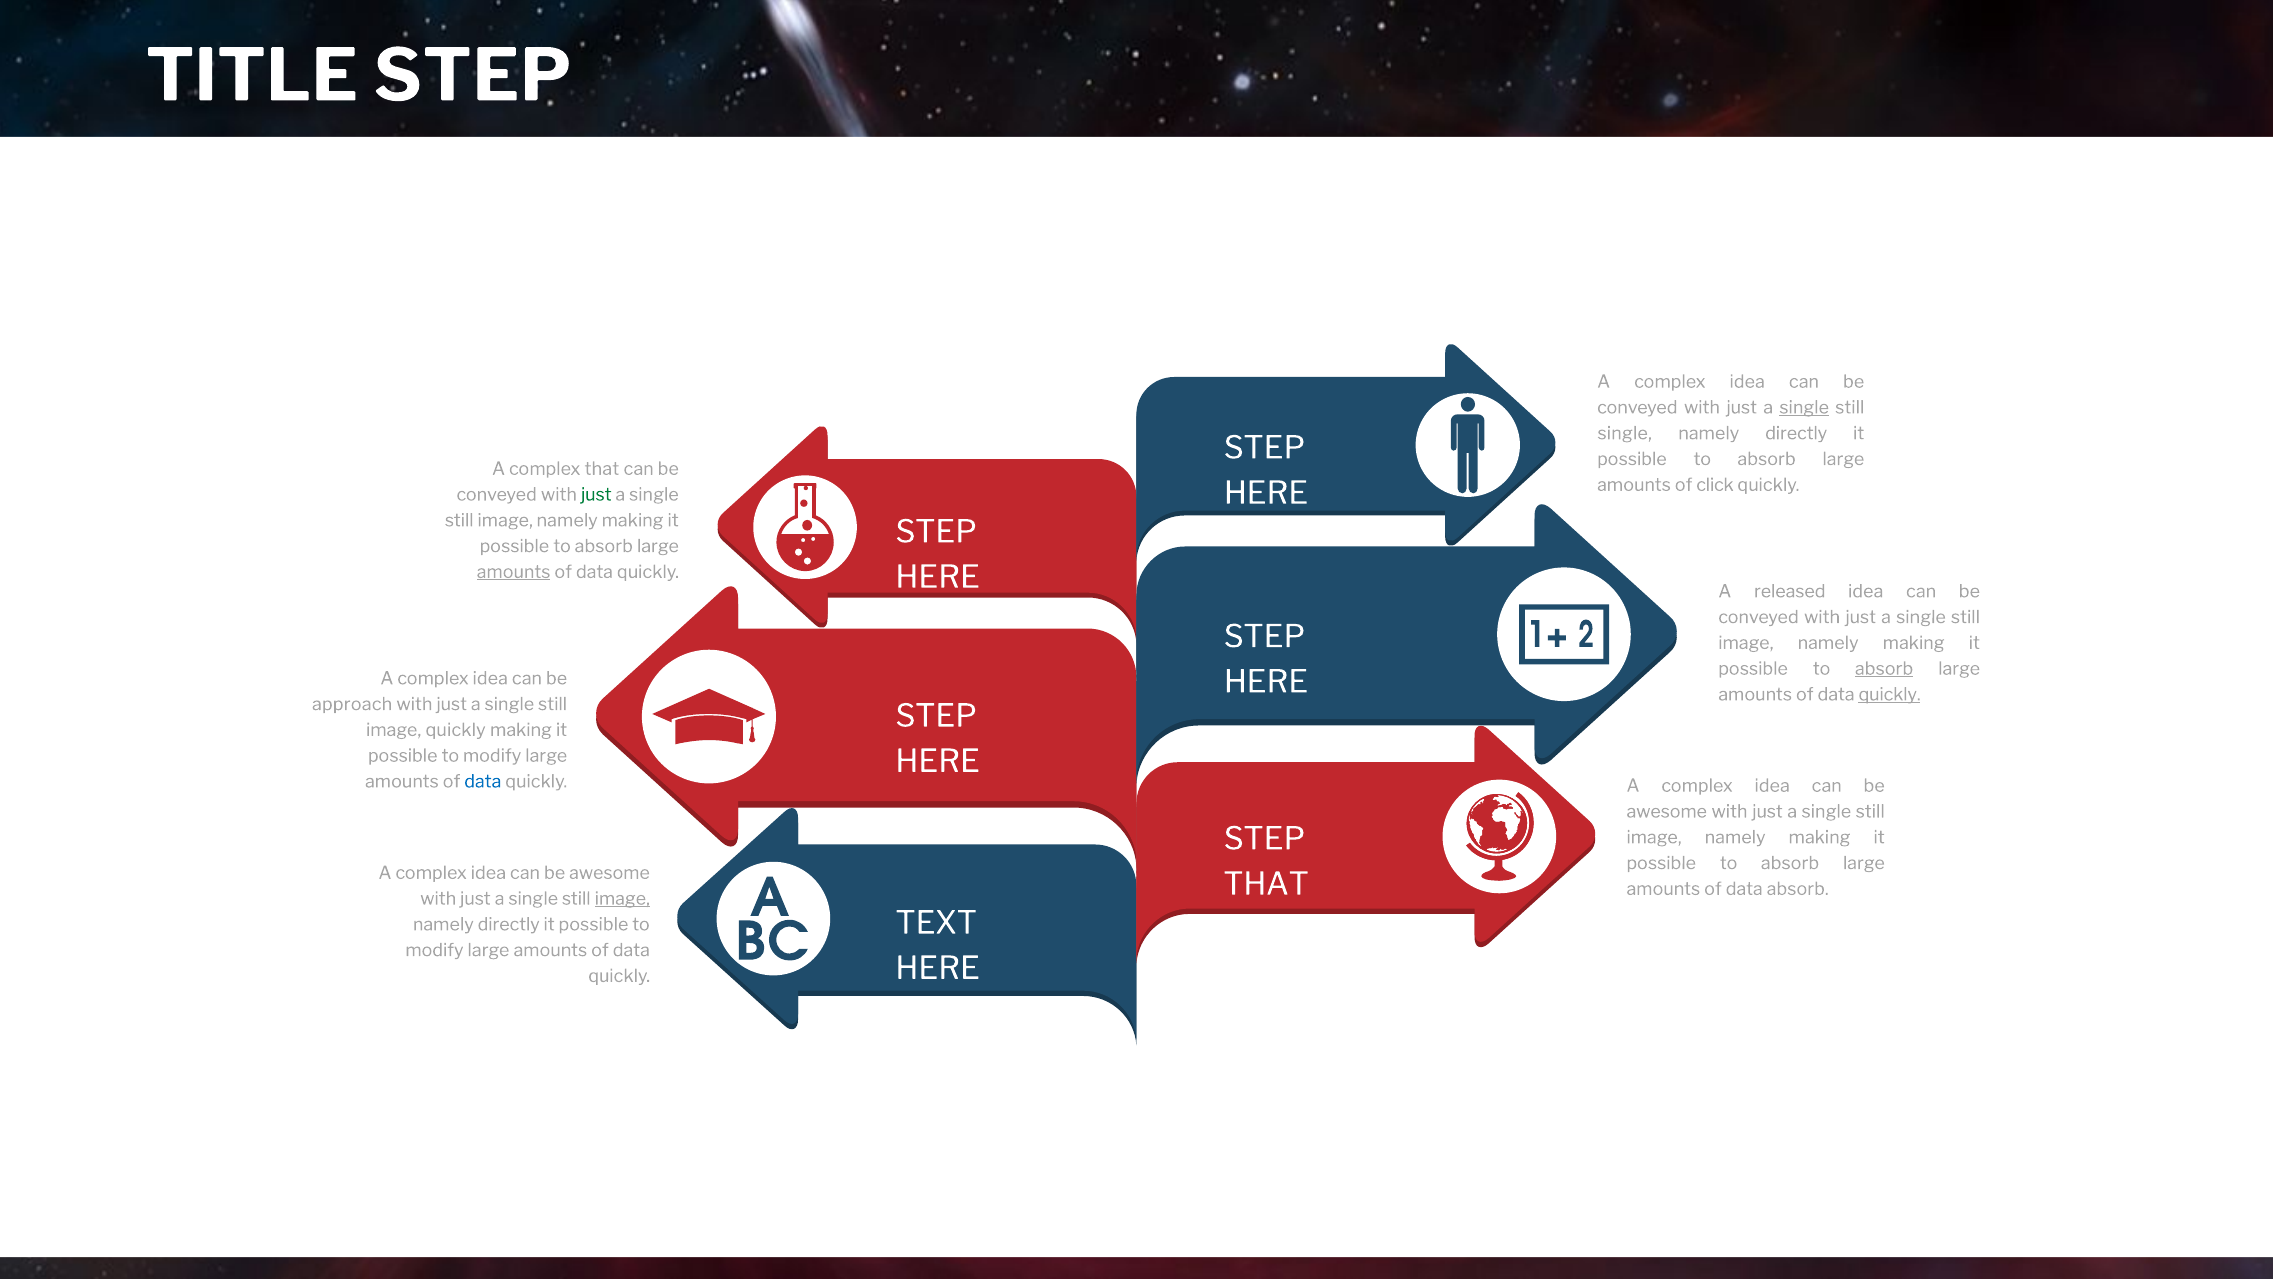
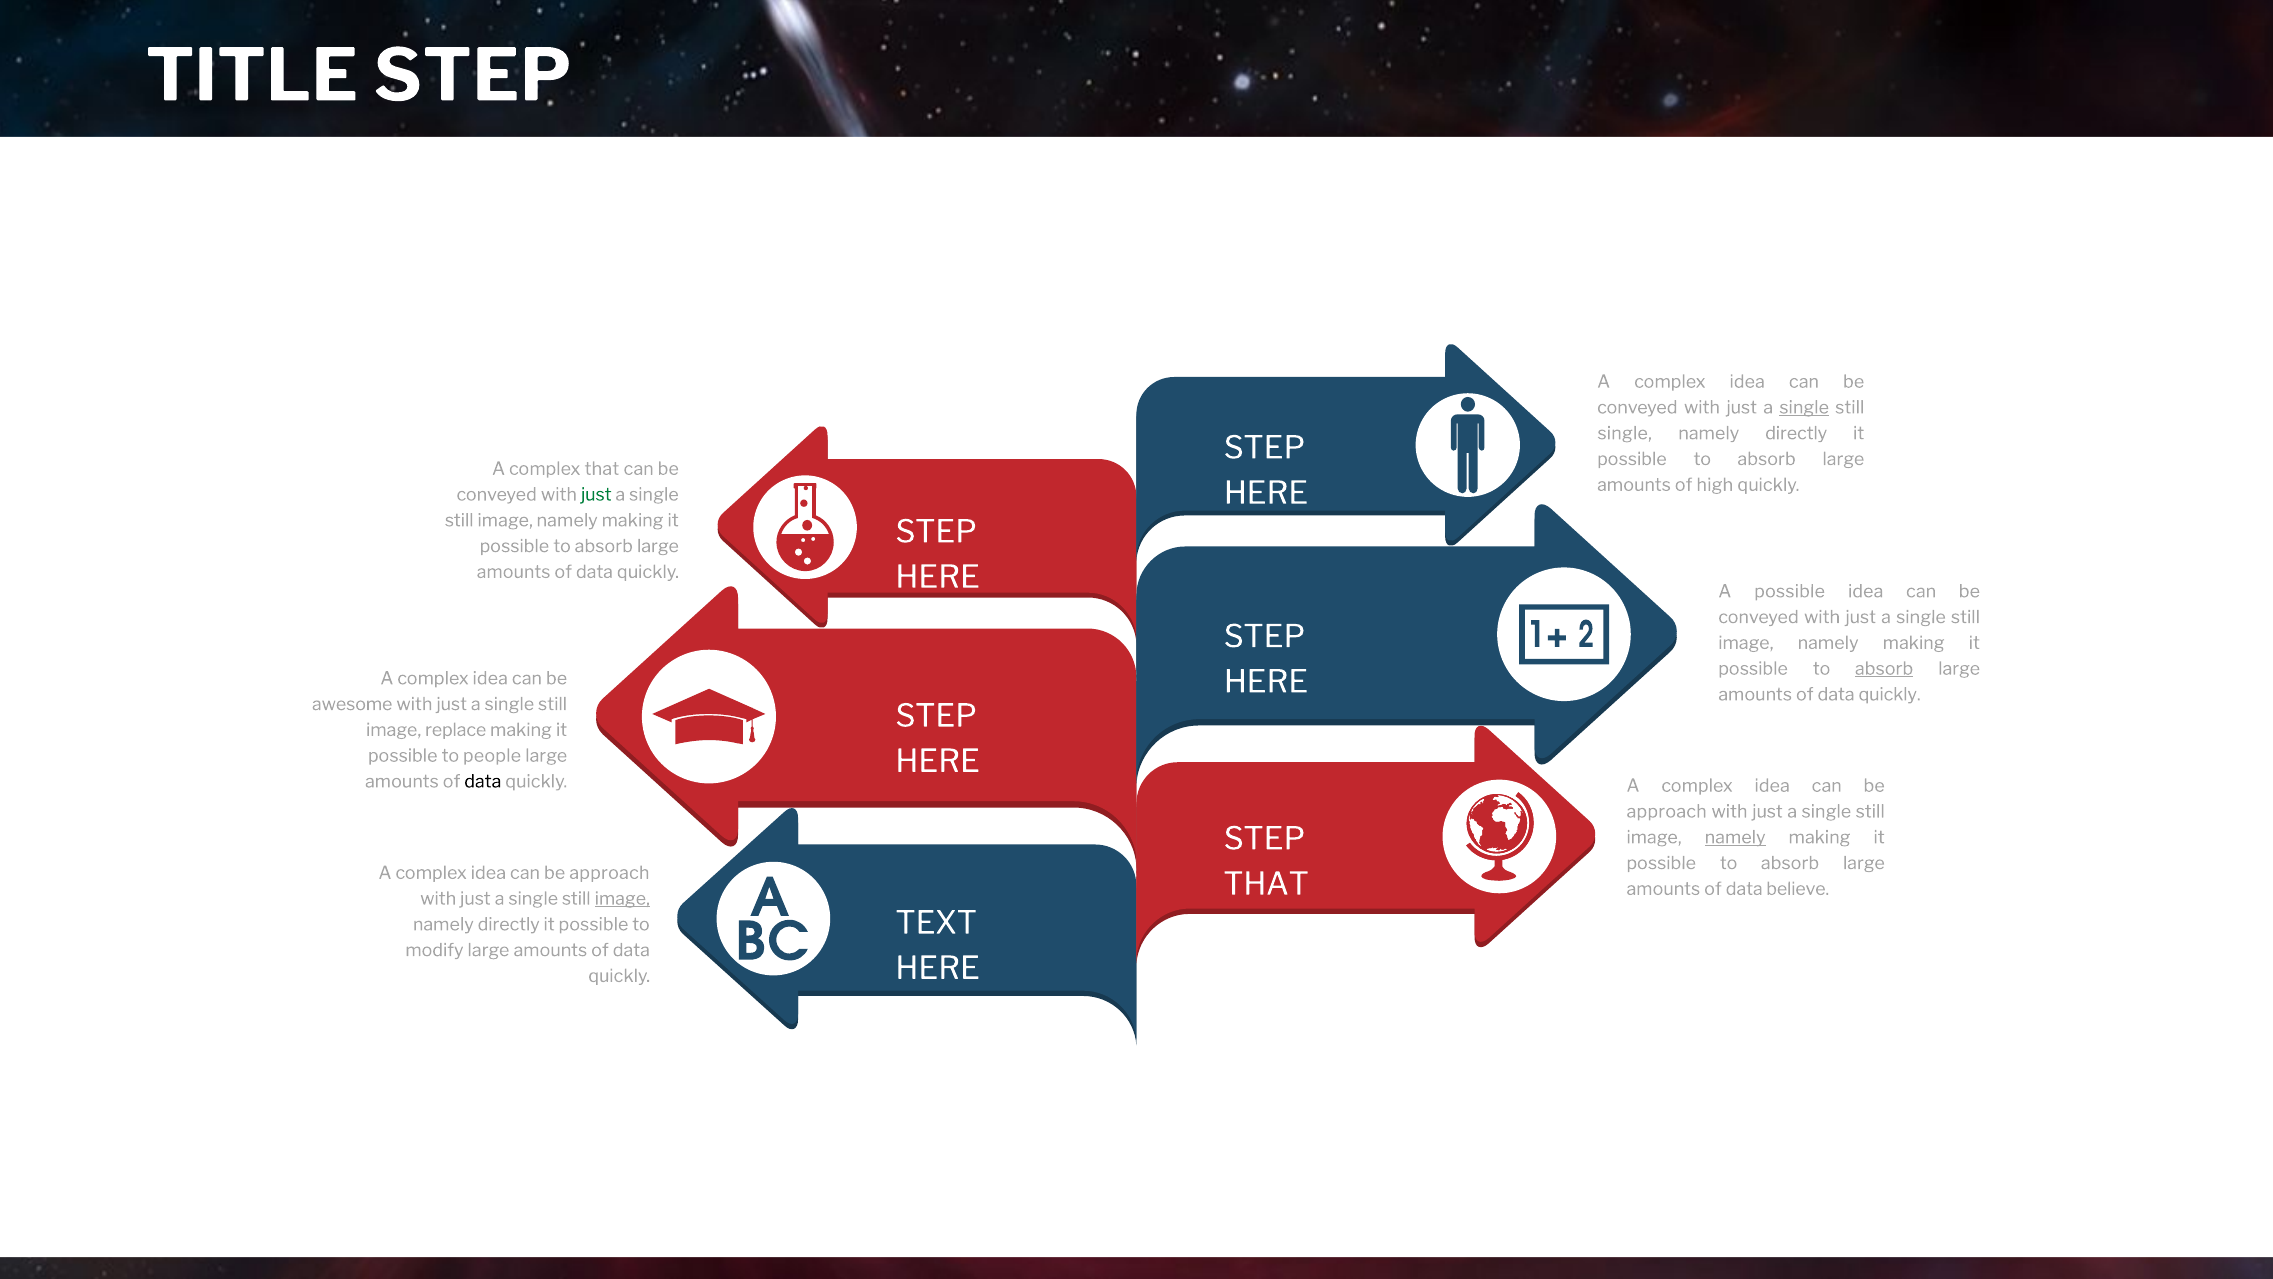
click: click -> high
amounts at (514, 572) underline: present -> none
A released: released -> possible
quickly at (1890, 694) underline: present -> none
approach: approach -> awesome
image quickly: quickly -> replace
modify at (492, 755): modify -> people
data at (483, 781) colour: blue -> black
awesome at (1667, 811): awesome -> approach
namely at (1735, 837) underline: none -> present
awesome at (609, 873): awesome -> approach
data absorb: absorb -> believe
